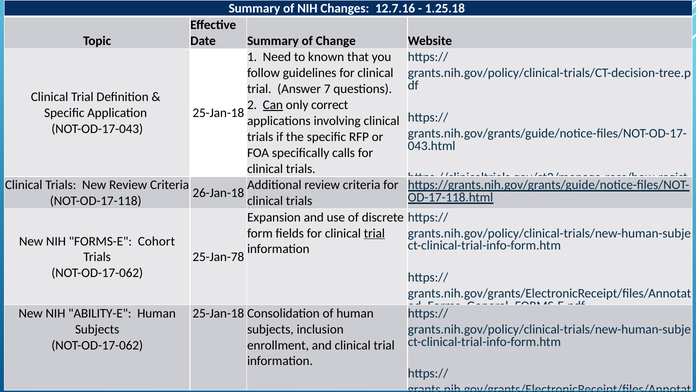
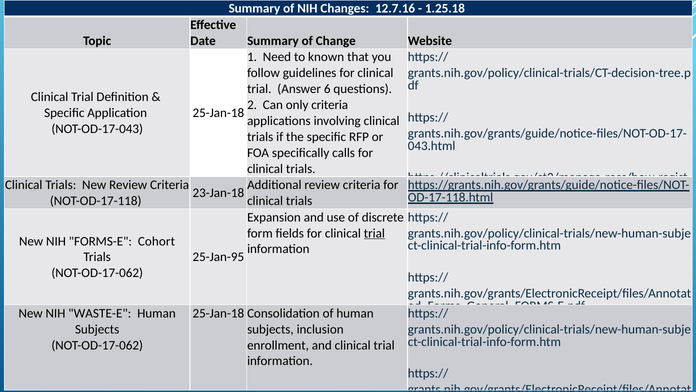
7: 7 -> 6
Can underline: present -> none
only correct: correct -> criteria
26-Jan-18: 26-Jan-18 -> 23-Jan-18
25-Jan-78: 25-Jan-78 -> 25-Jan-95
ABILITY-E: ABILITY-E -> WASTE-E
